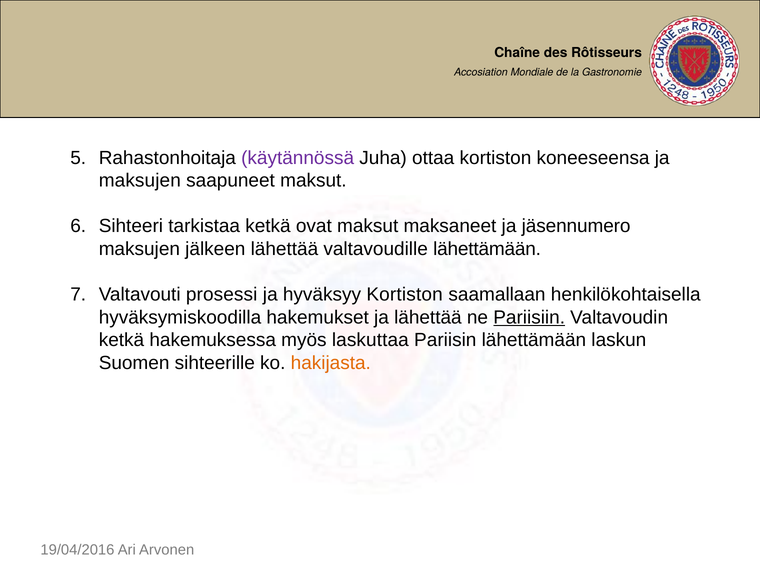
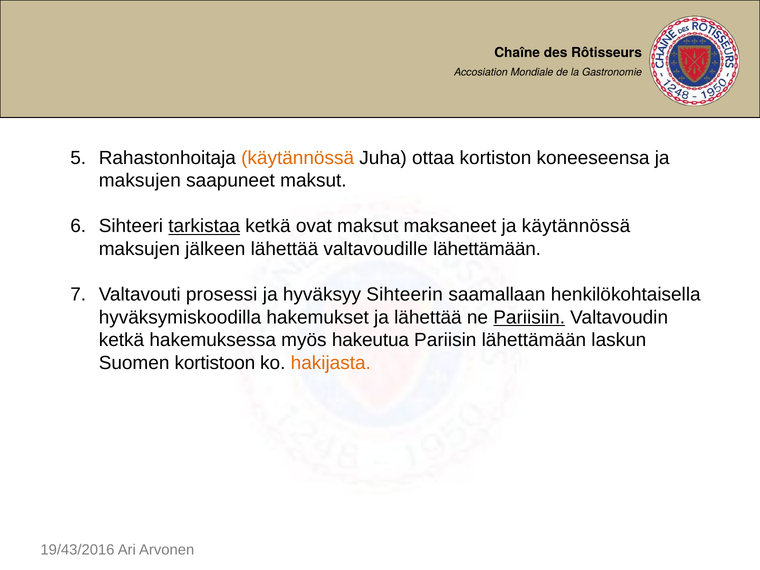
käytännössä at (298, 158) colour: purple -> orange
tarkistaa underline: none -> present
ja jäsennumero: jäsennumero -> käytännössä
hyväksyy Kortiston: Kortiston -> Sihteerin
laskuttaa: laskuttaa -> hakeutua
sihteerille: sihteerille -> kortistoon
19/04/2016: 19/04/2016 -> 19/43/2016
